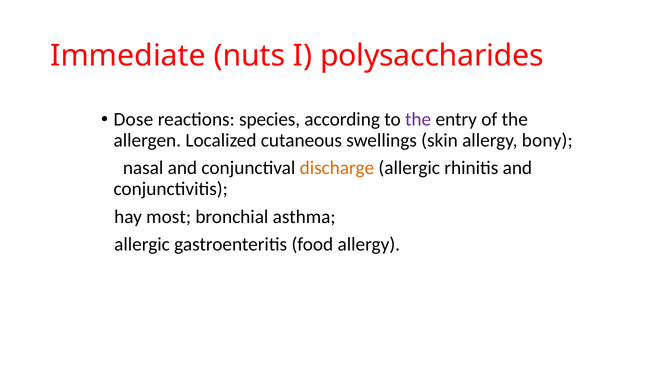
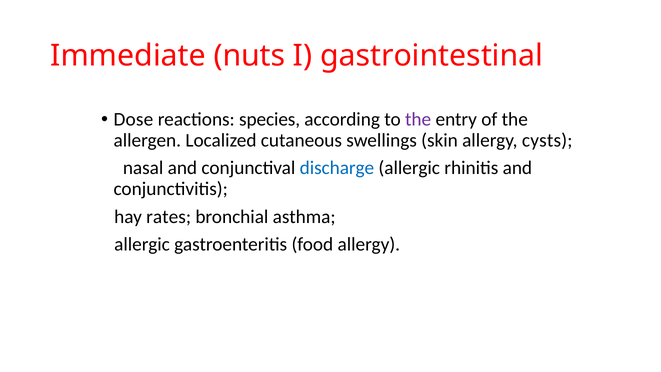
polysaccharides: polysaccharides -> gastrointestinal
bony: bony -> cysts
discharge colour: orange -> blue
most: most -> rates
